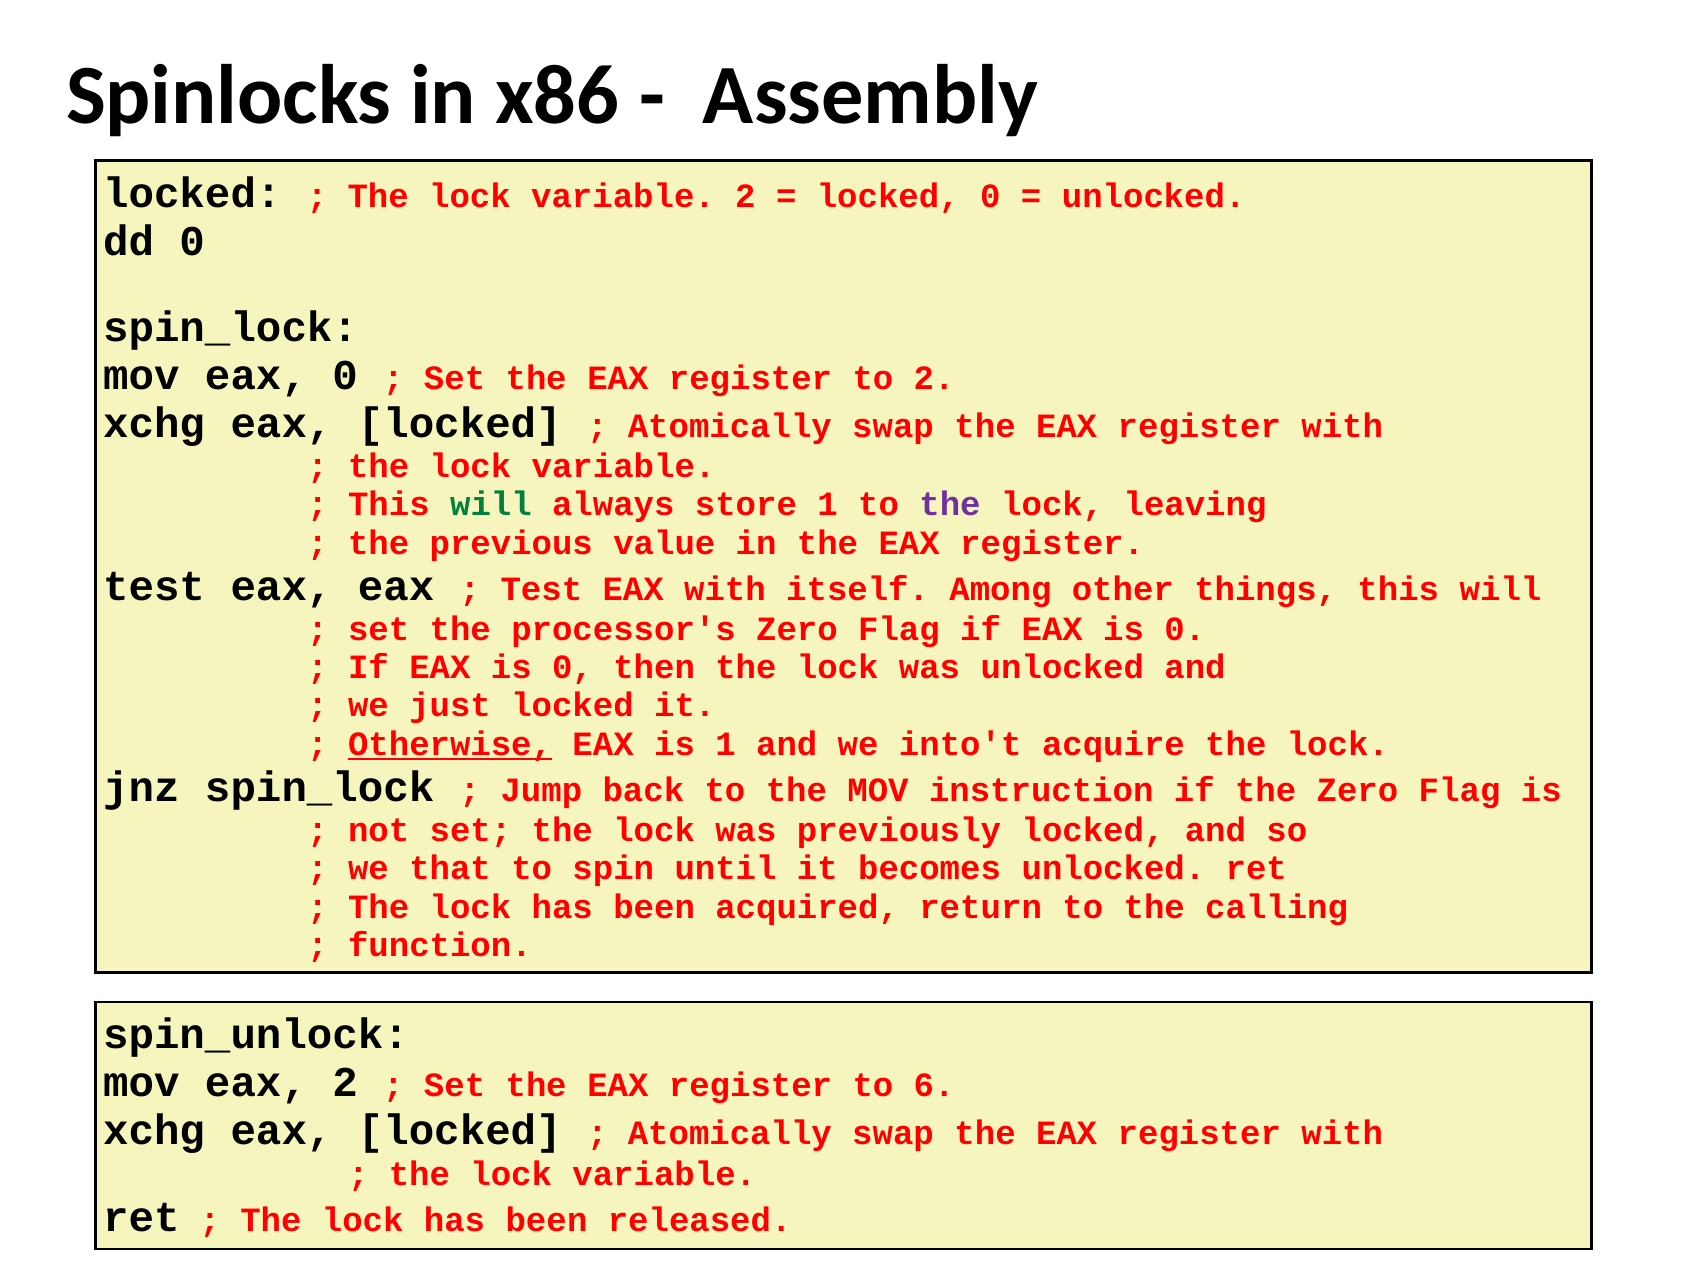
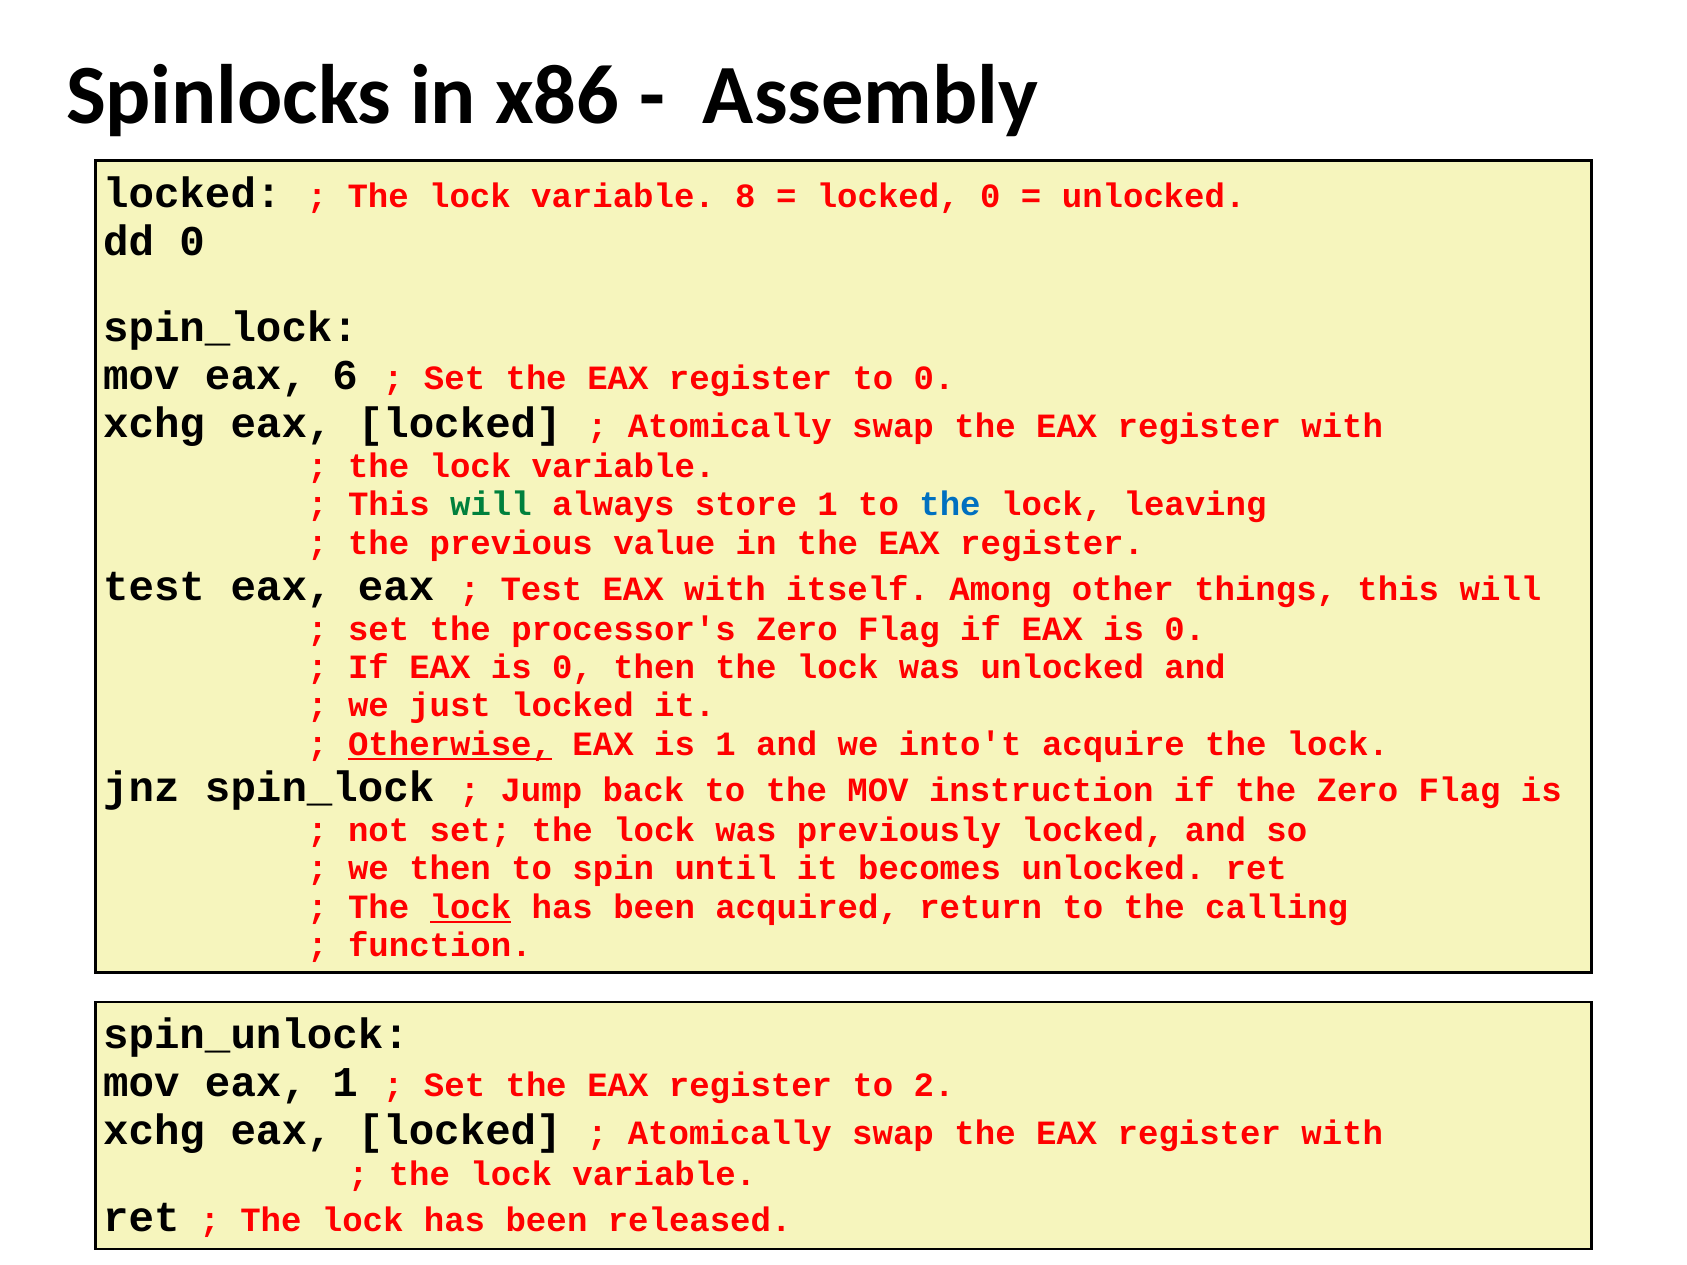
variable 2: 2 -> 8
eax 0: 0 -> 6
to 2: 2 -> 0
the at (950, 505) colour: purple -> blue
we that: that -> then
lock at (470, 907) underline: none -> present
eax 2: 2 -> 1
6: 6 -> 2
